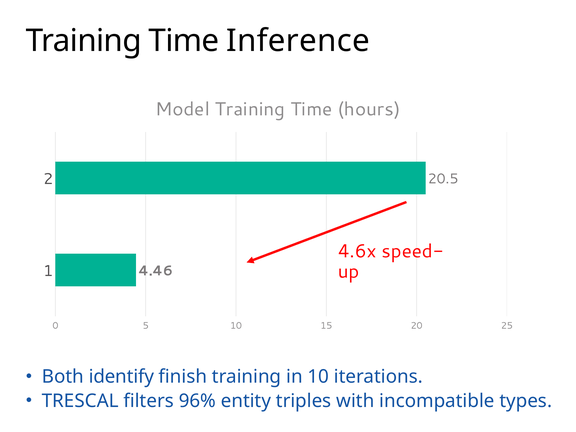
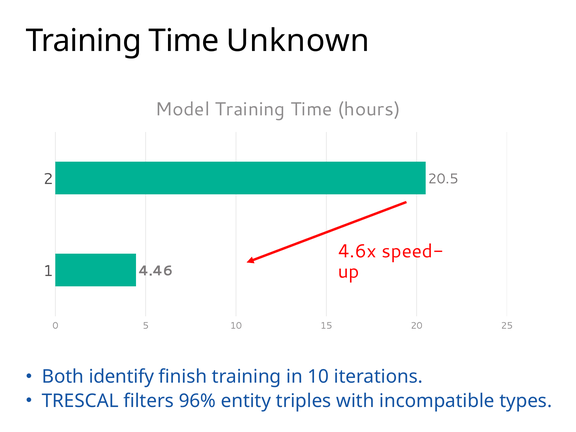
Inference: Inference -> Unknown
